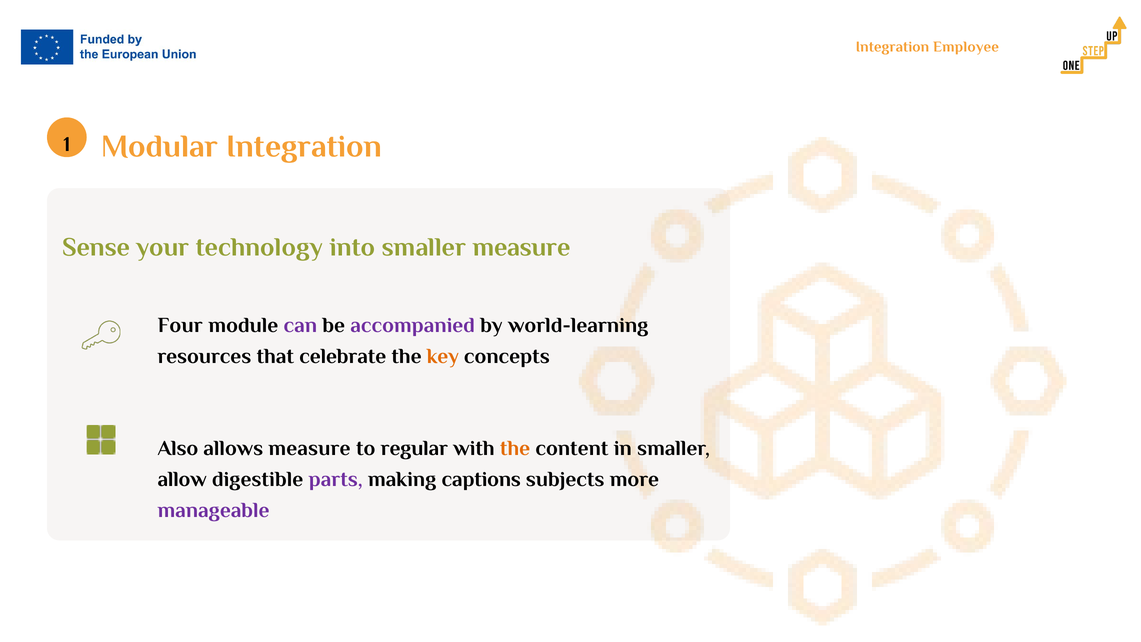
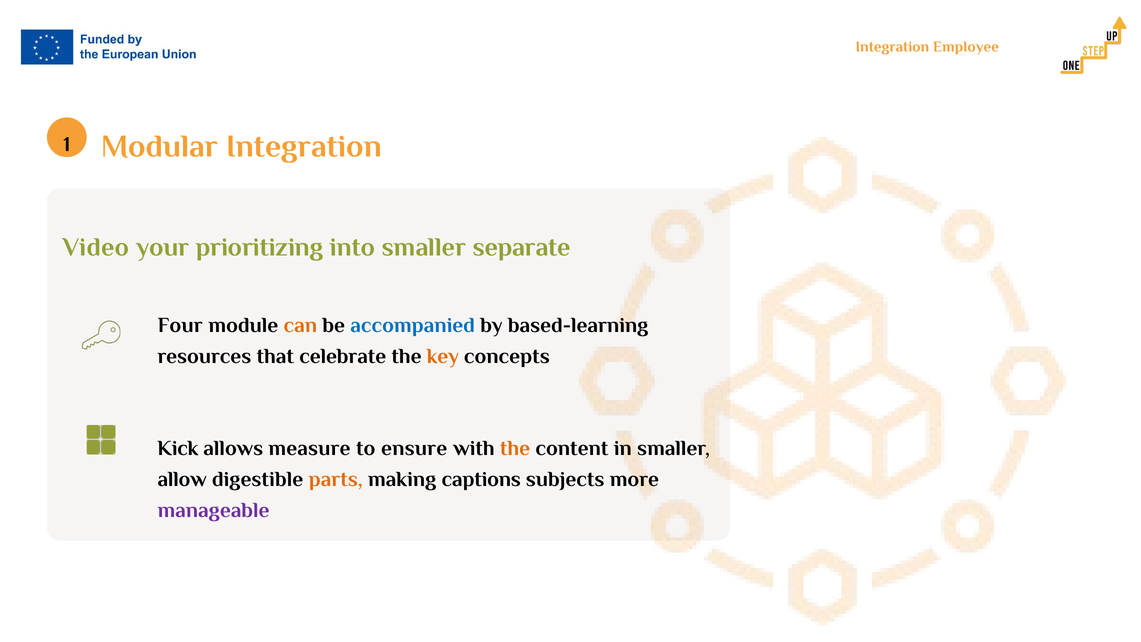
Sense: Sense -> Video
technology: technology -> prioritizing
smaller measure: measure -> separate
can colour: purple -> orange
accompanied colour: purple -> blue
world-learning: world-learning -> based-learning
Also: Also -> Kick
regular: regular -> ensure
parts colour: purple -> orange
